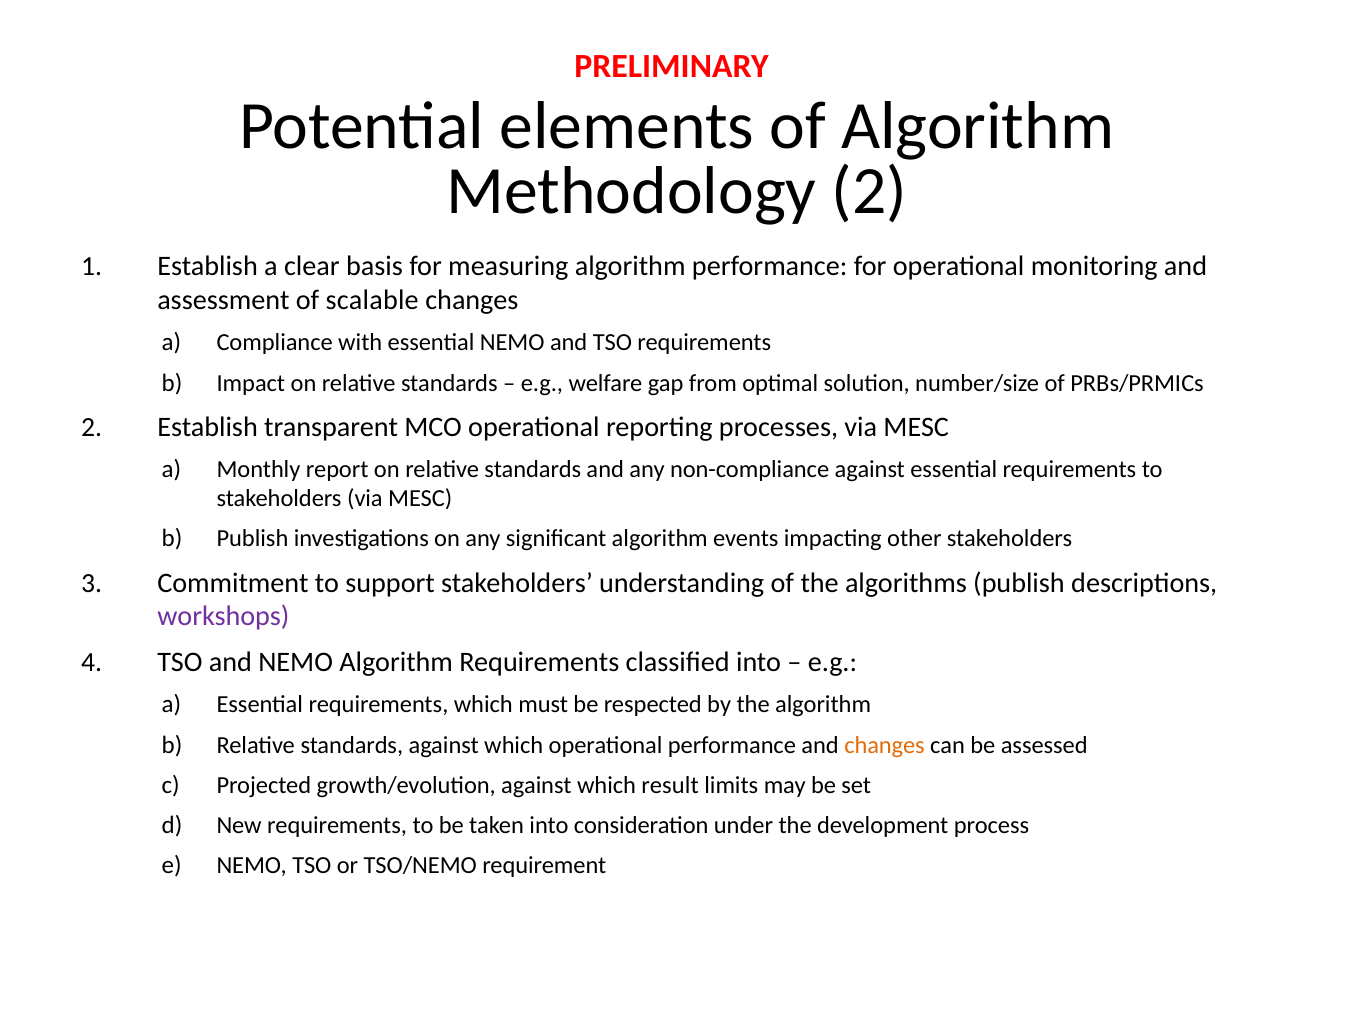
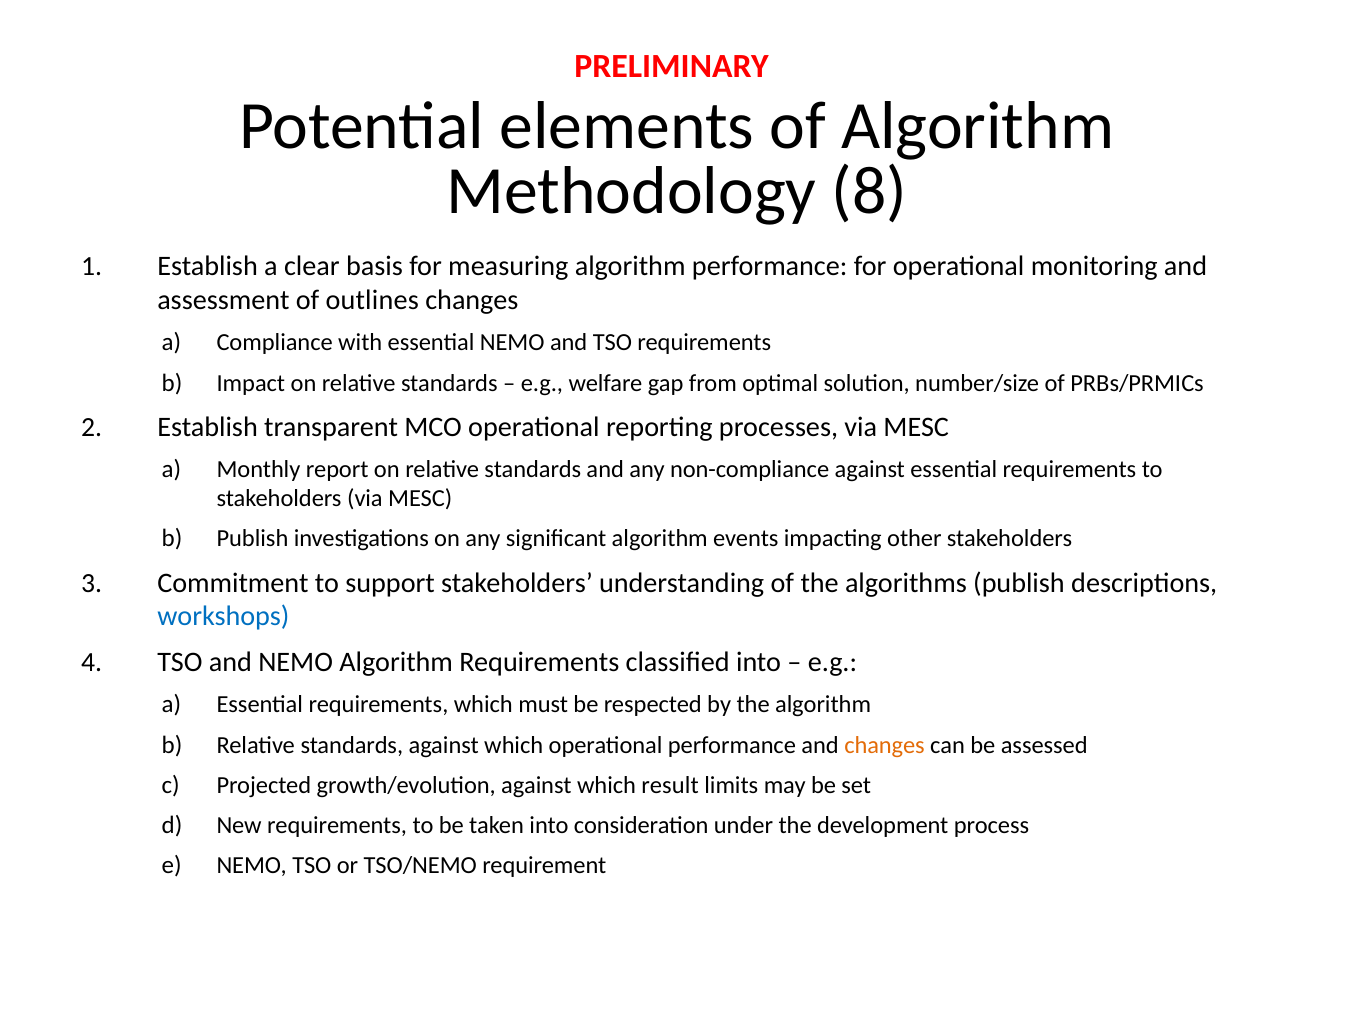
Methodology 2: 2 -> 8
scalable: scalable -> outlines
workshops colour: purple -> blue
